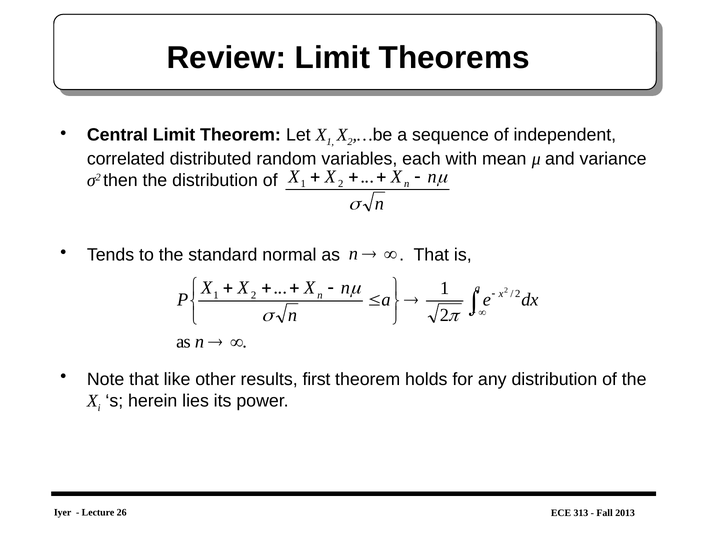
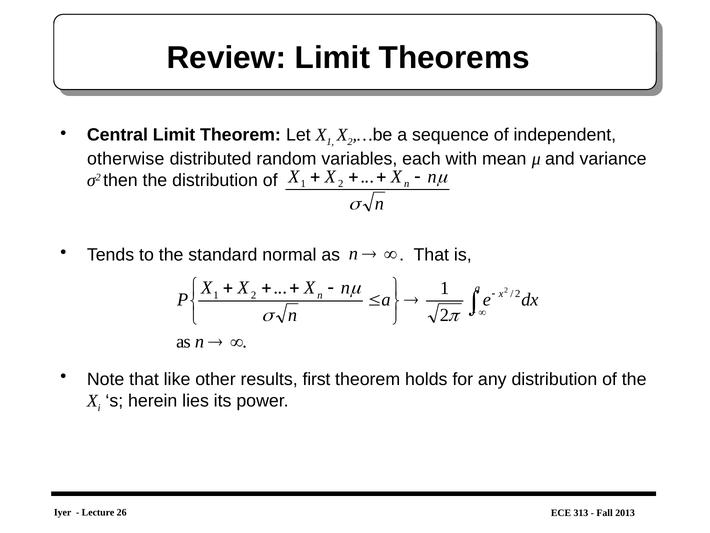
correlated: correlated -> otherwise
